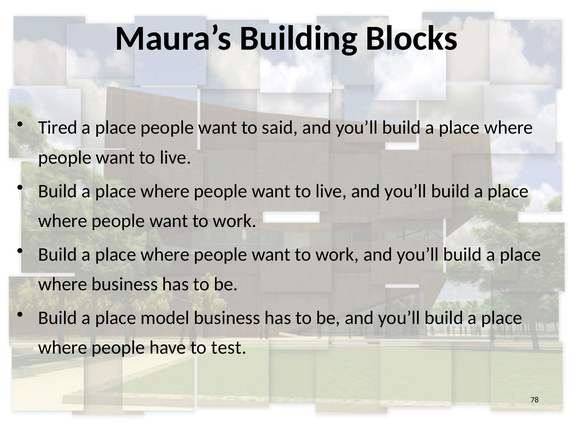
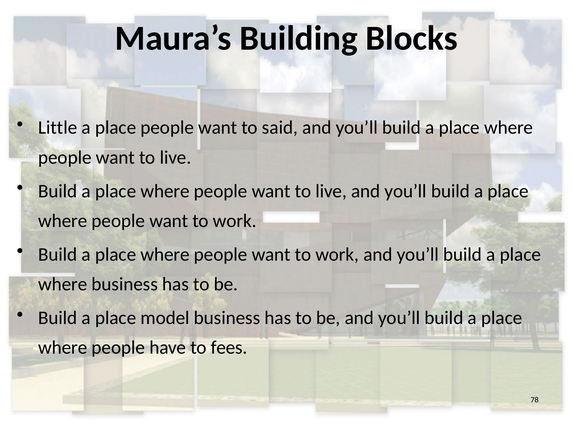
Tired: Tired -> Little
test: test -> fees
